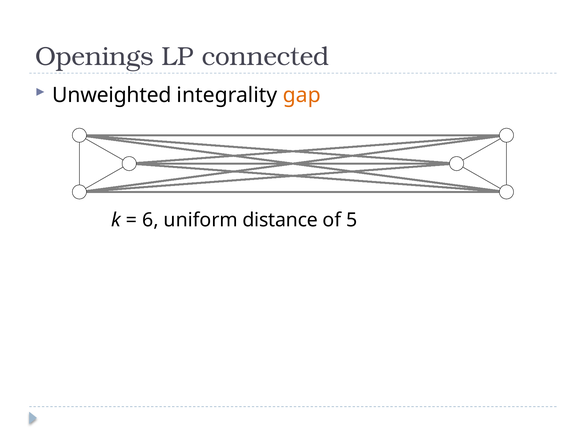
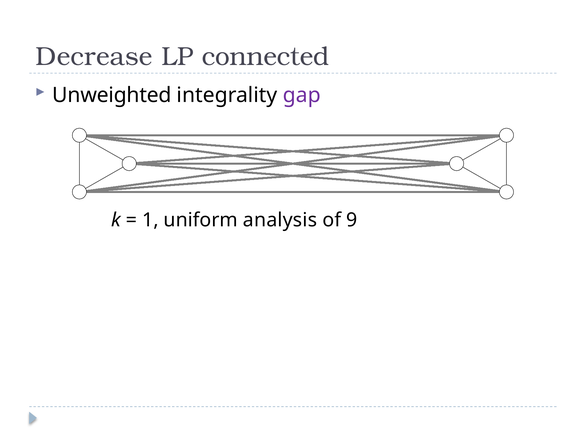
Openings: Openings -> Decrease
gap colour: orange -> purple
6: 6 -> 1
distance: distance -> analysis
5: 5 -> 9
